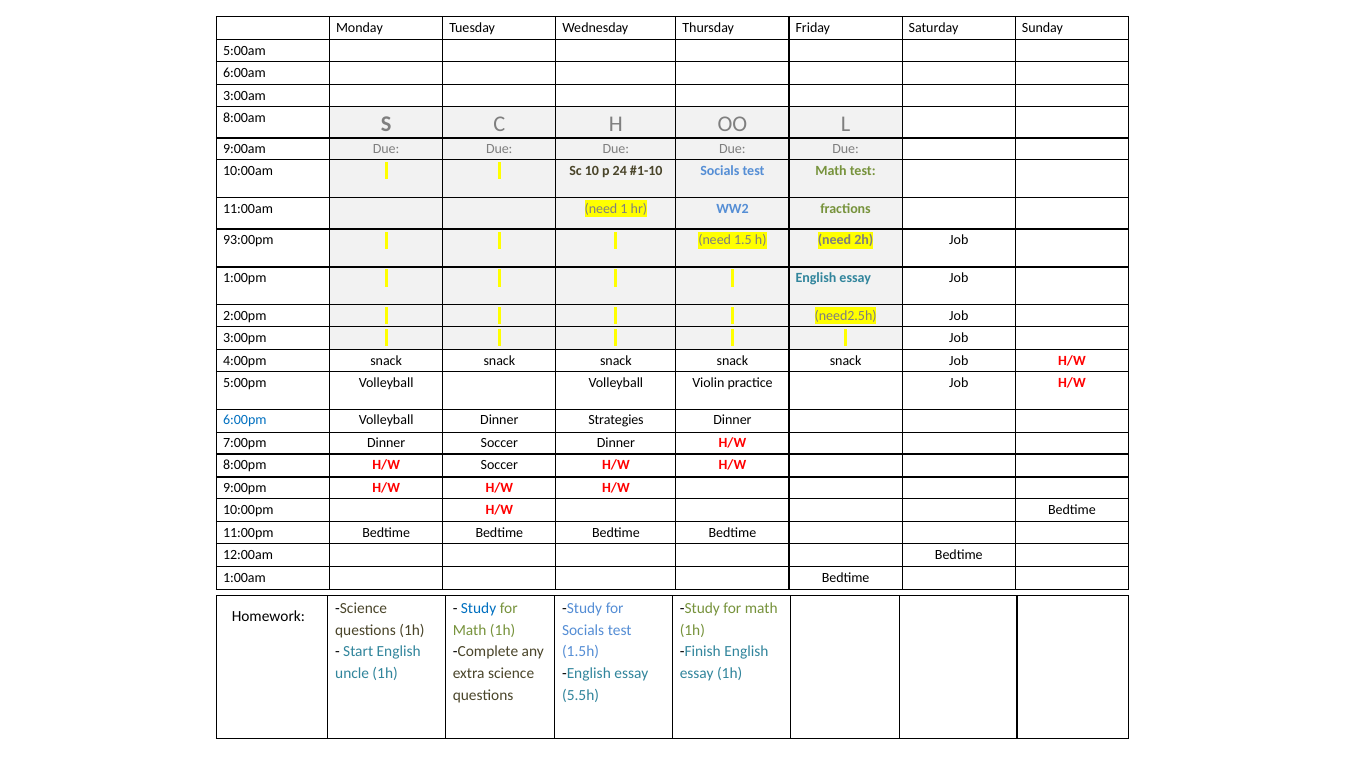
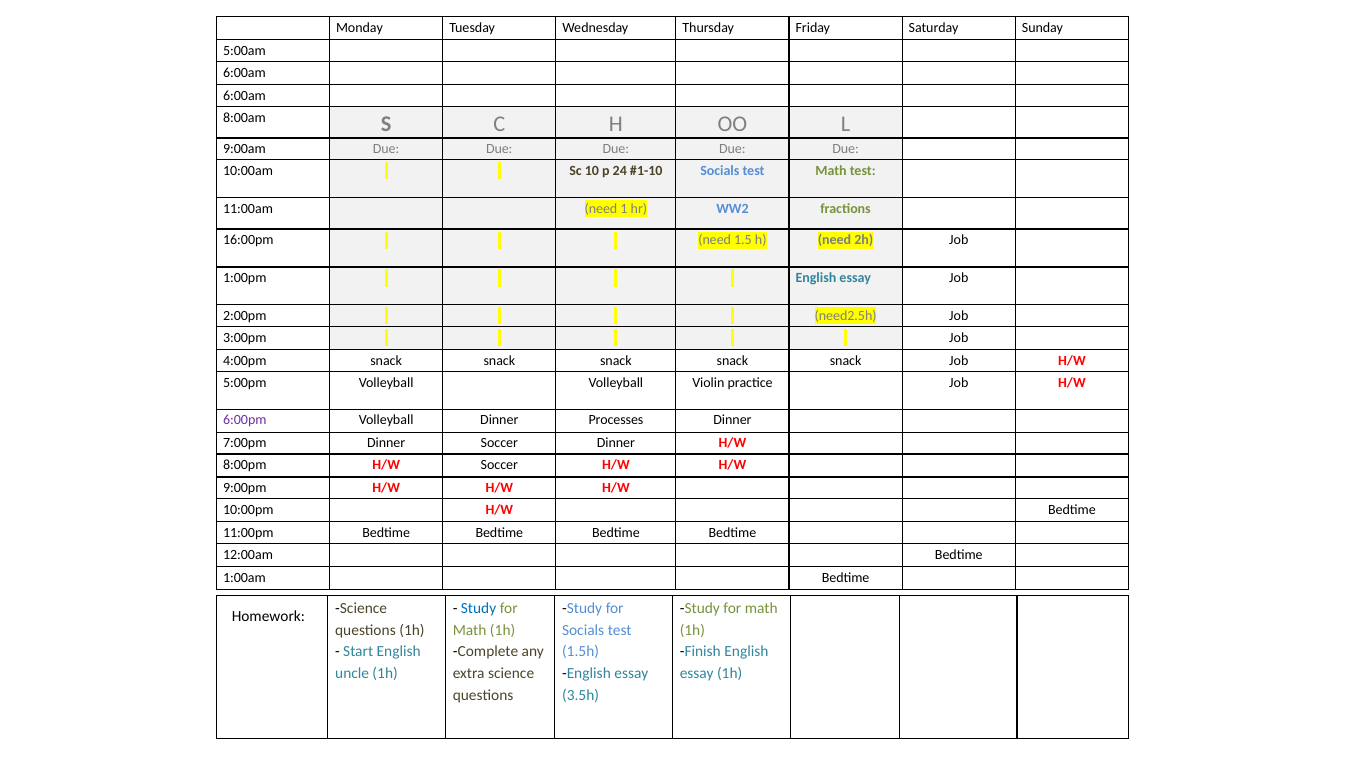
3:00am at (244, 96): 3:00am -> 6:00am
93:00pm: 93:00pm -> 16:00pm
6:00pm colour: blue -> purple
Strategies: Strategies -> Processes
5.5h: 5.5h -> 3.5h
